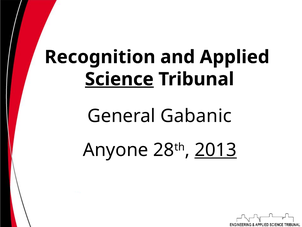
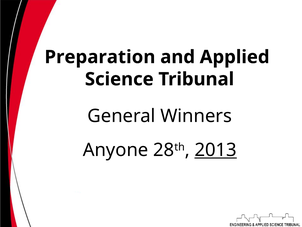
Recognition: Recognition -> Preparation
Science underline: present -> none
Gabanic: Gabanic -> Winners
